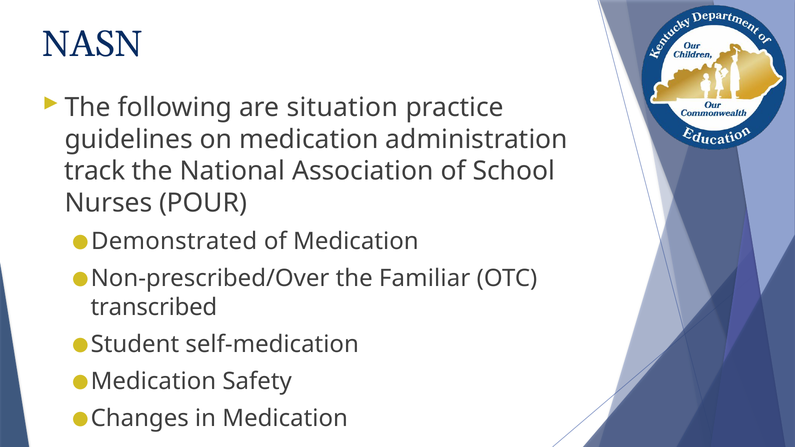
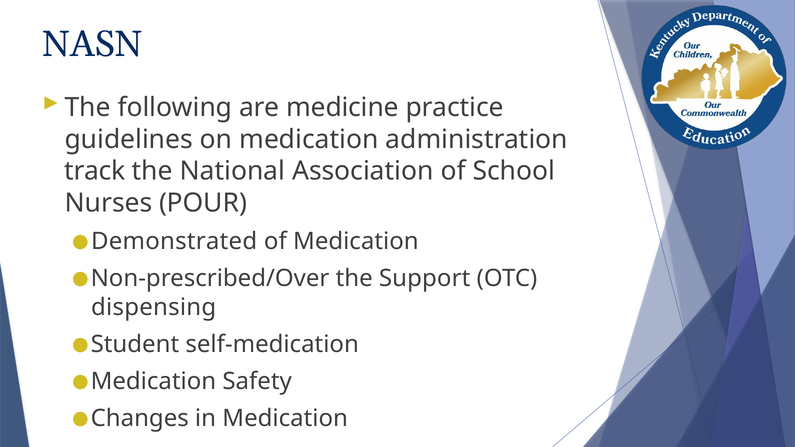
situation: situation -> medicine
Familiar: Familiar -> Support
transcribed: transcribed -> dispensing
